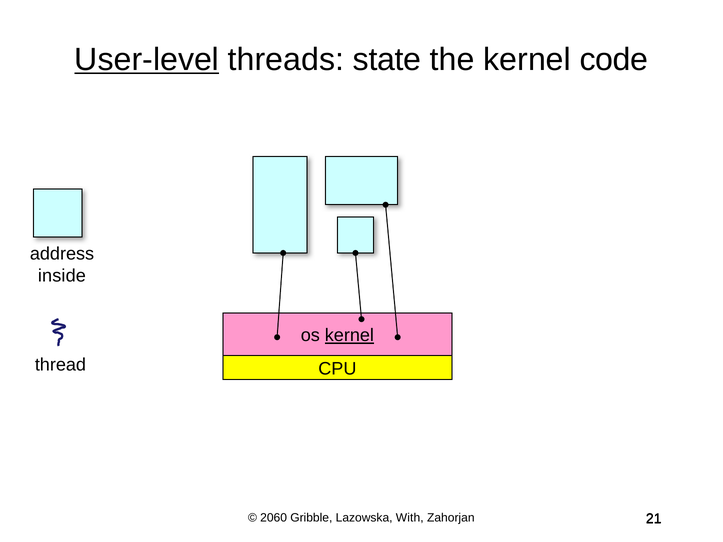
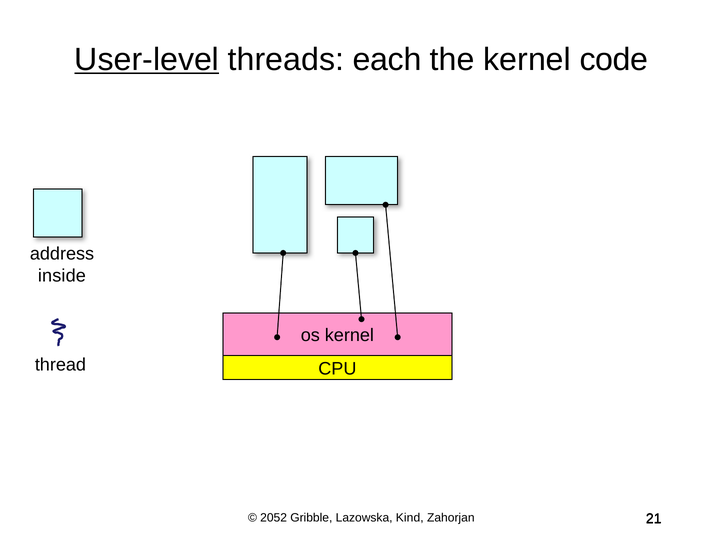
state: state -> each
kernel at (349, 336) underline: present -> none
2060: 2060 -> 2052
With: With -> Kind
